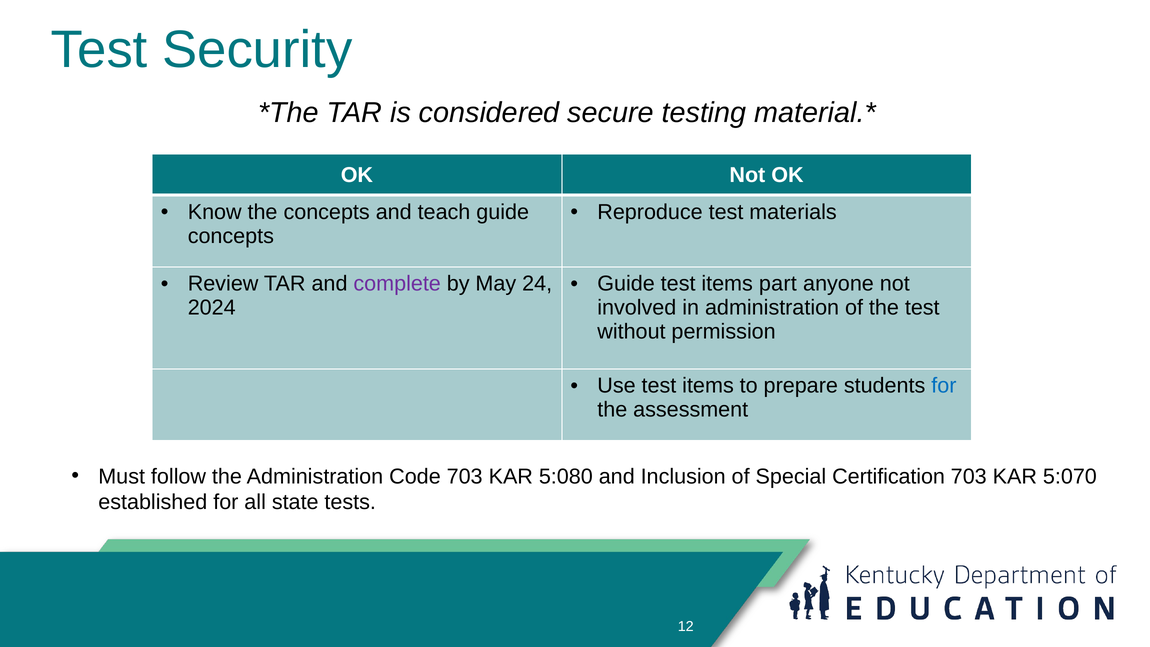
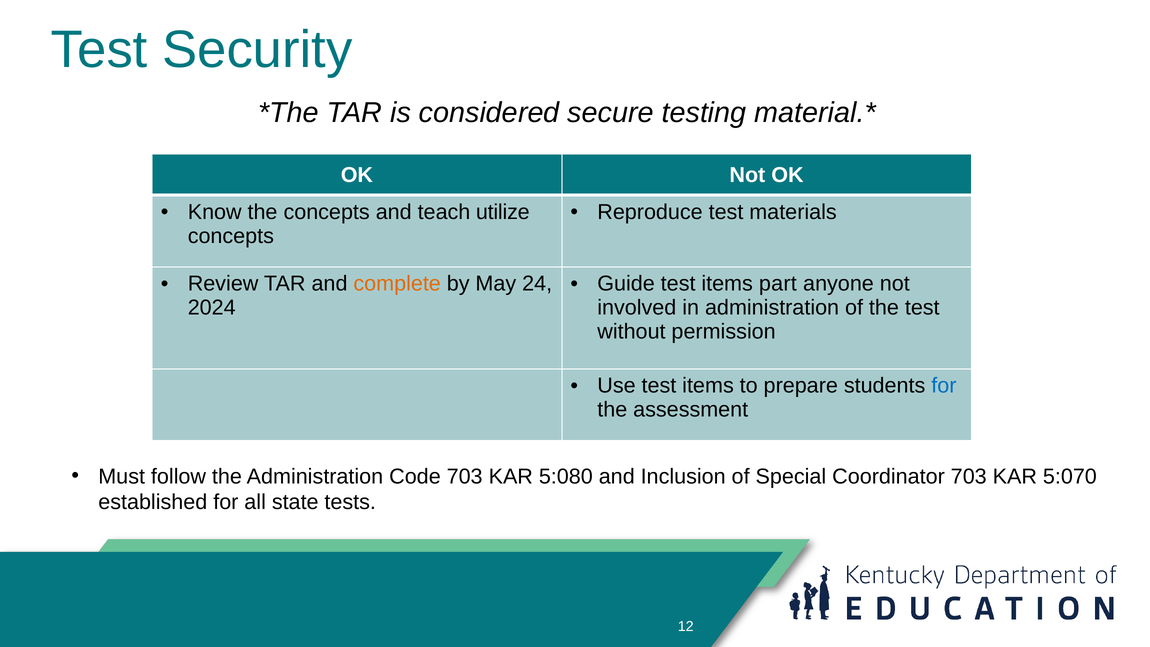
teach guide: guide -> utilize
complete colour: purple -> orange
Certification: Certification -> Coordinator
